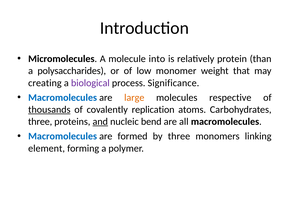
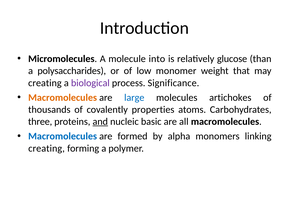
protein: protein -> glucose
Macromolecules at (63, 97) colour: blue -> orange
large colour: orange -> blue
respective: respective -> artichokes
thousands underline: present -> none
replication: replication -> properties
bend: bend -> basic
by three: three -> alpha
element at (47, 148): element -> creating
